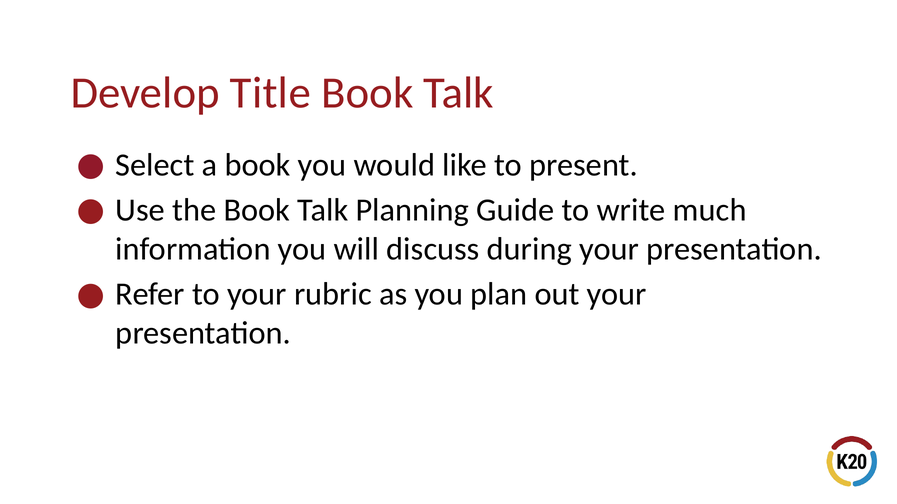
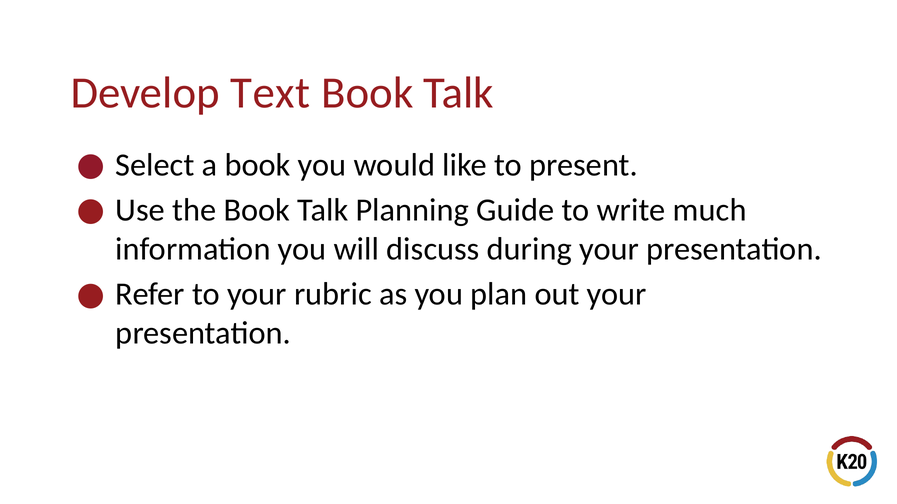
Title: Title -> Text
